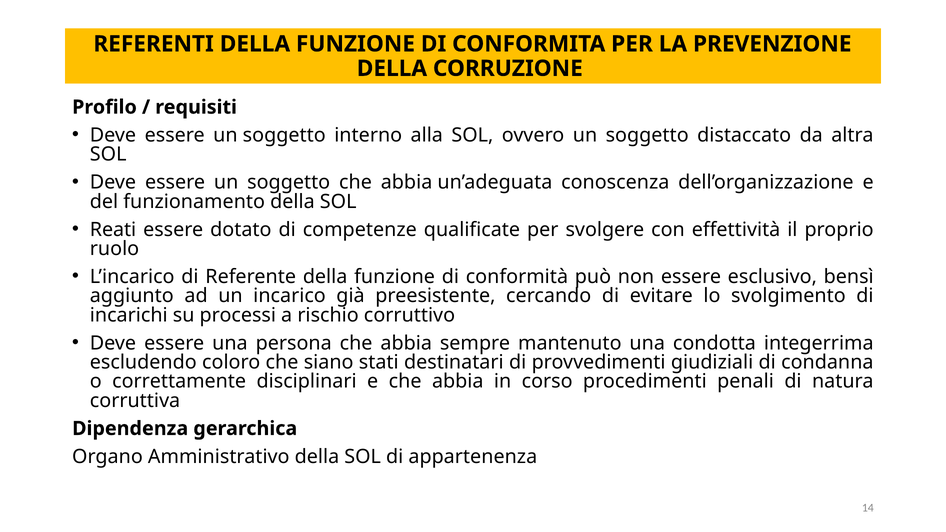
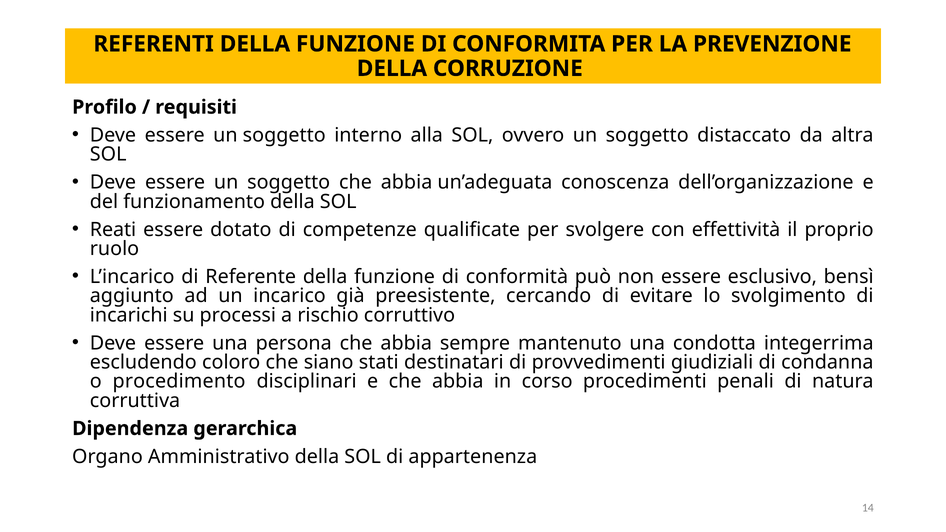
correttamente: correttamente -> procedimento
